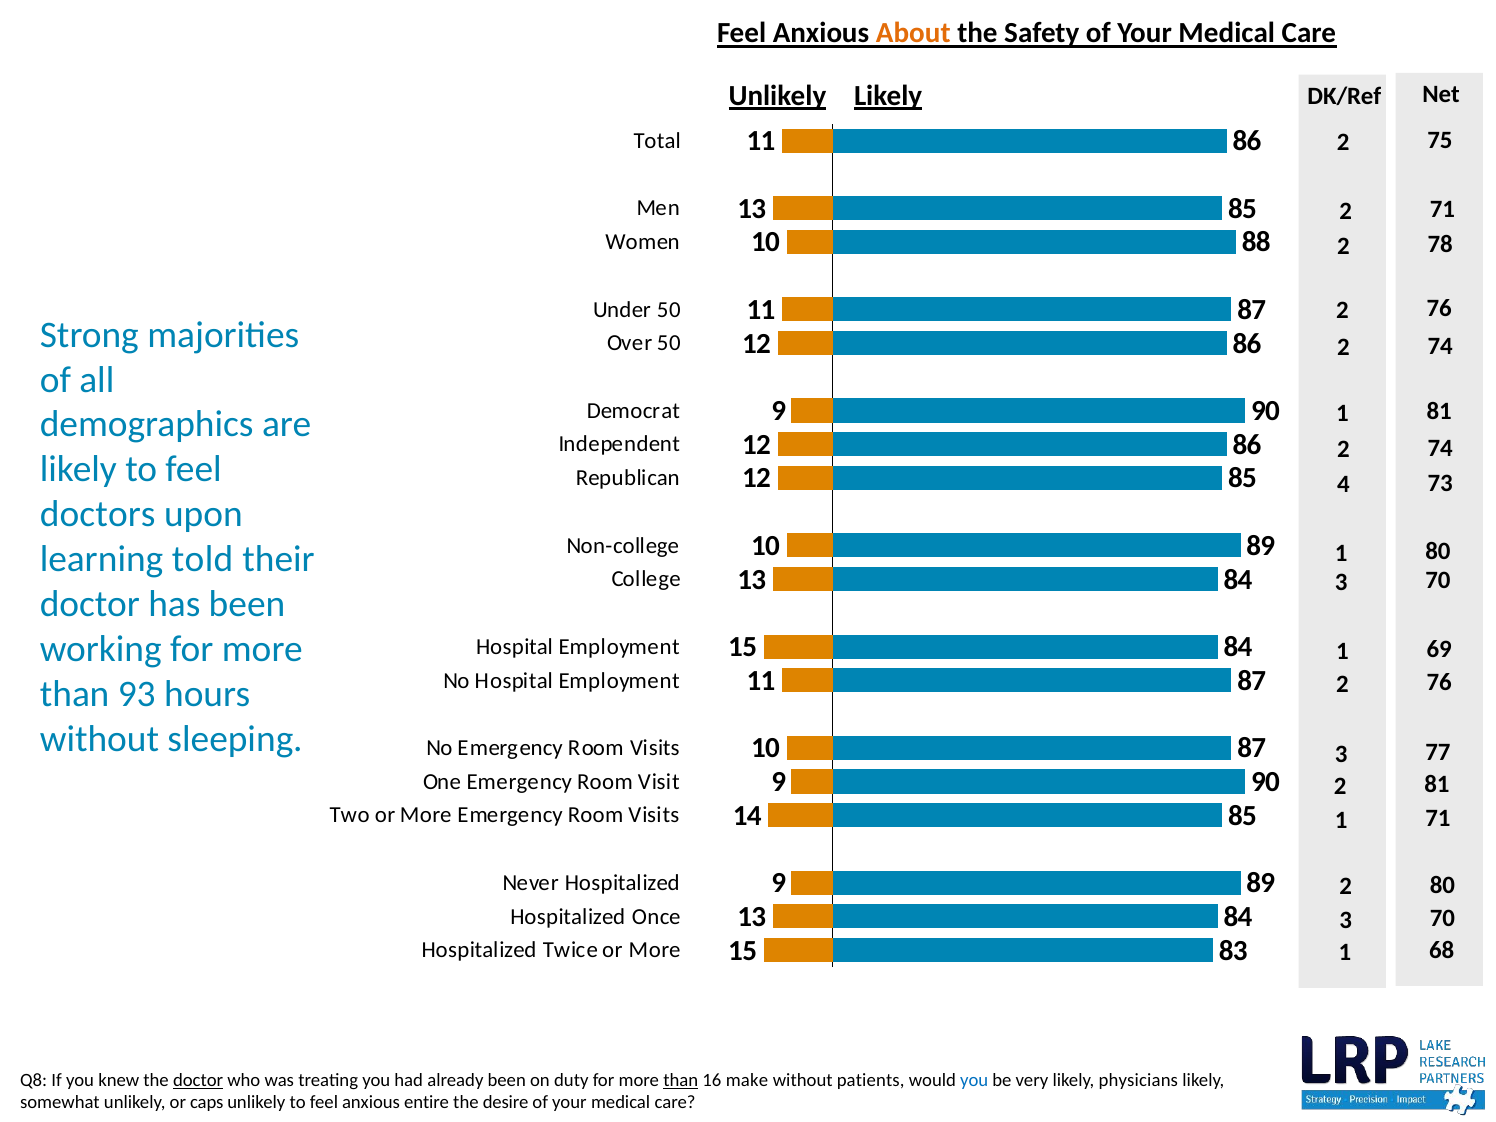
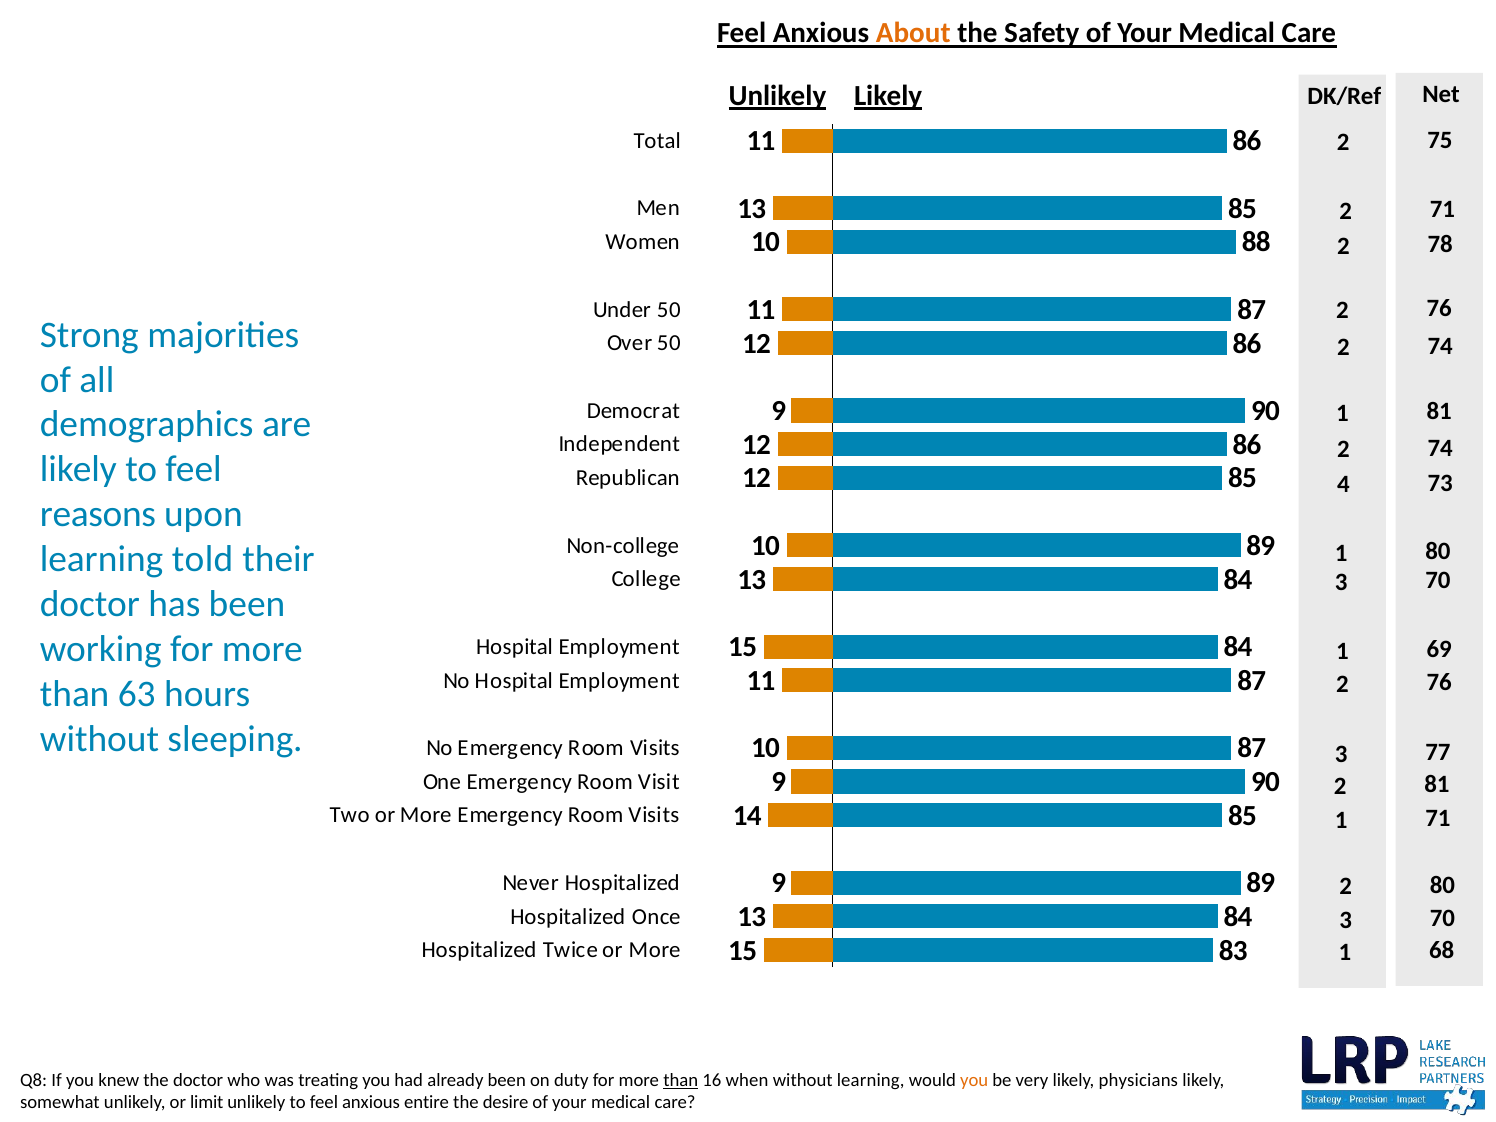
doctors: doctors -> reasons
93: 93 -> 63
doctor at (198, 1080) underline: present -> none
make: make -> when
without patients: patients -> learning
you at (974, 1080) colour: blue -> orange
caps: caps -> limit
